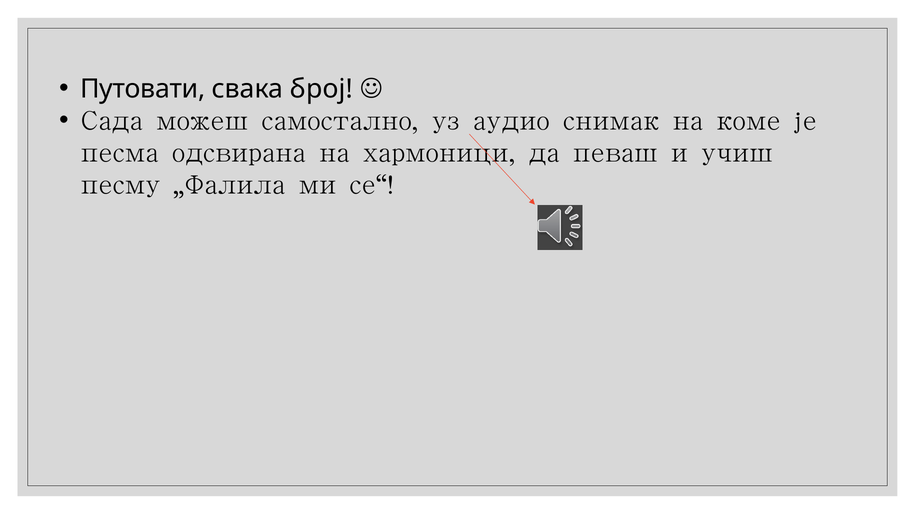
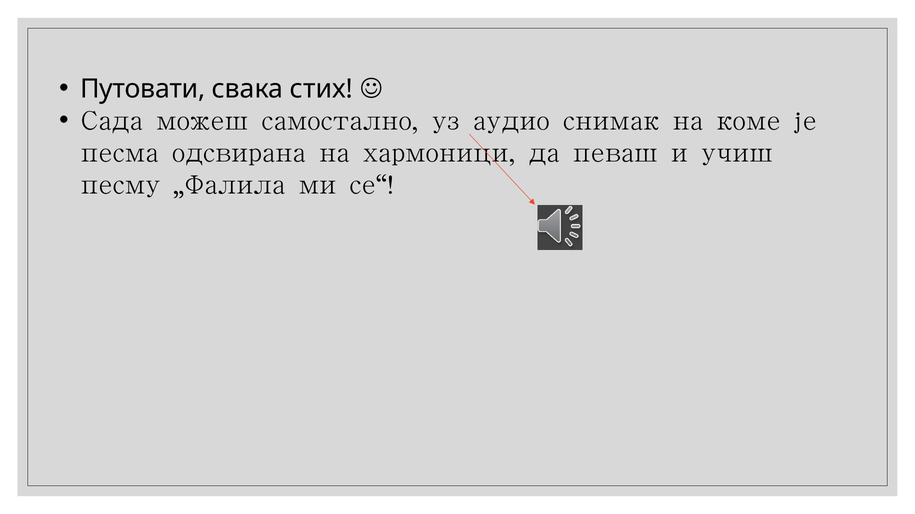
број: број -> стих
